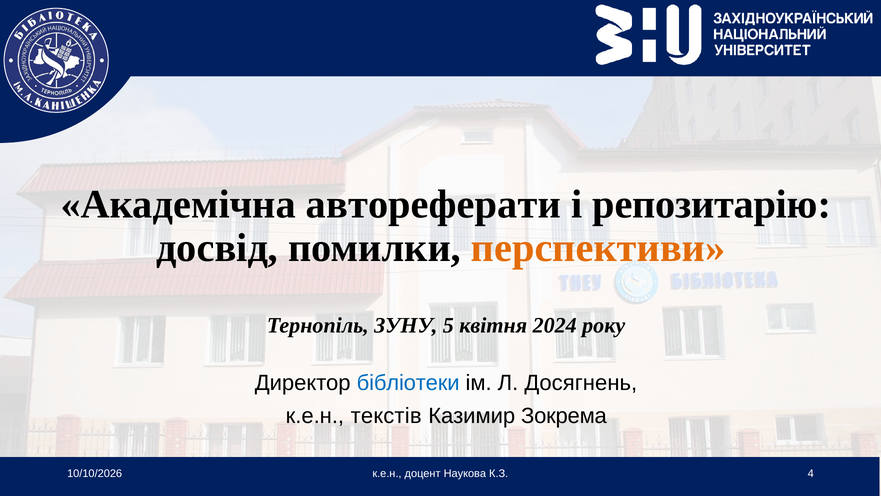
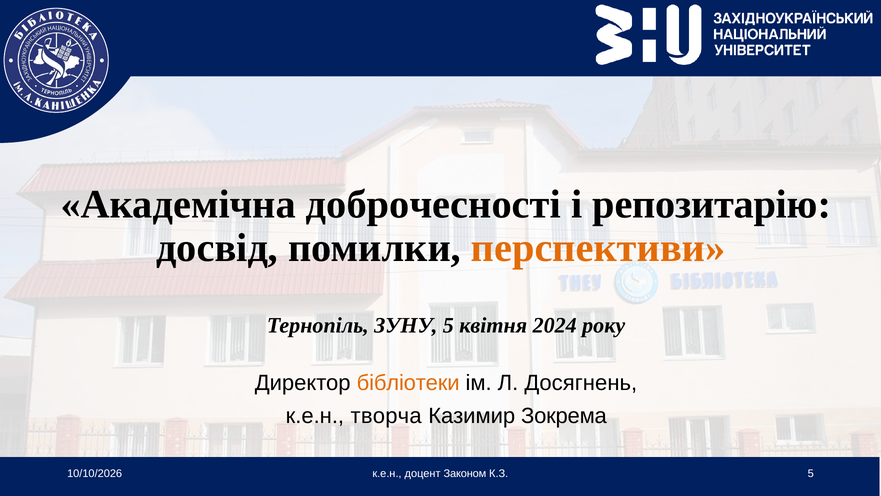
автореферати: автореферати -> доброчесності
бібліотеки colour: blue -> orange
текстів: текстів -> творча
Наукова: Наукова -> Законом
К.З 4: 4 -> 5
